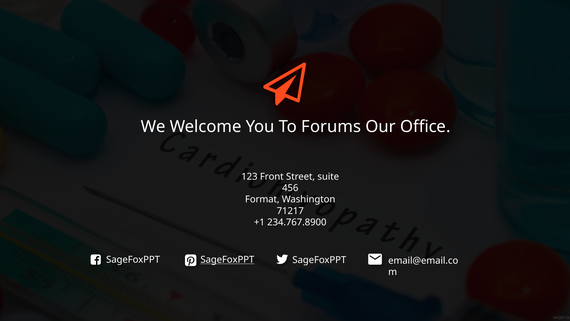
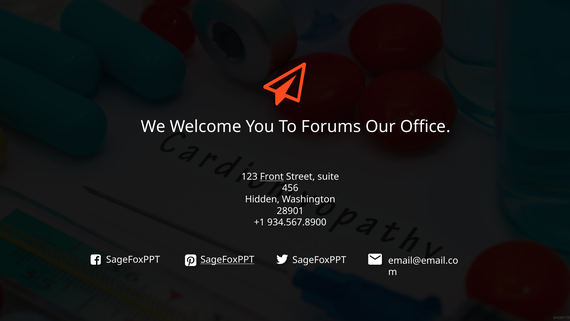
Front underline: none -> present
Format: Format -> Hidden
71217: 71217 -> 28901
234.767.8900: 234.767.8900 -> 934.567.8900
